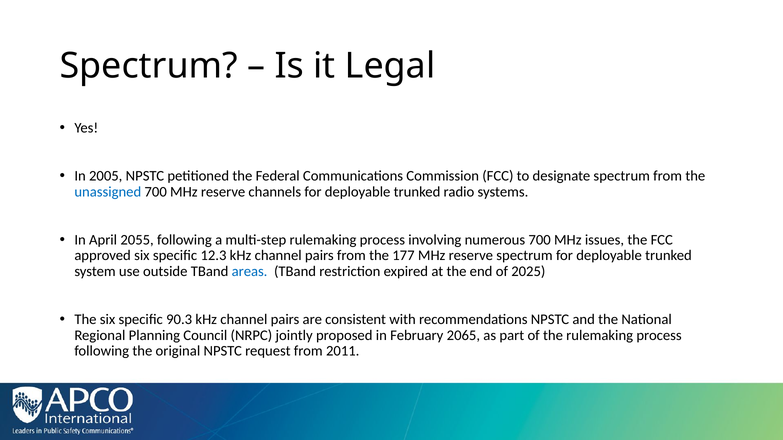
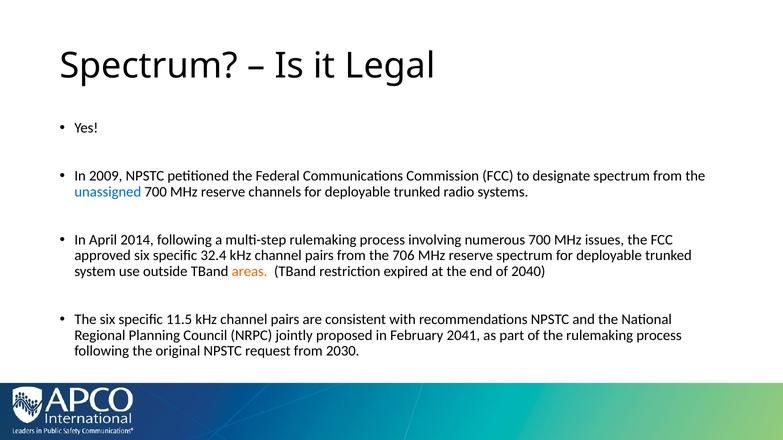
2005: 2005 -> 2009
2055: 2055 -> 2014
12.3: 12.3 -> 32.4
177: 177 -> 706
areas colour: blue -> orange
2025: 2025 -> 2040
90.3: 90.3 -> 11.5
2065: 2065 -> 2041
2011: 2011 -> 2030
